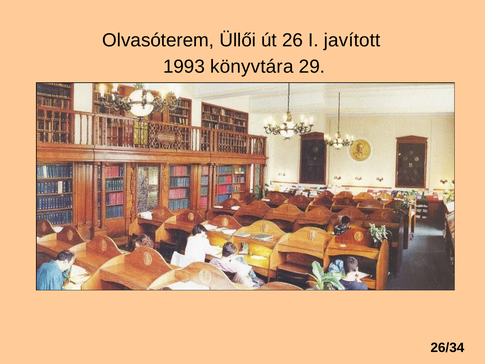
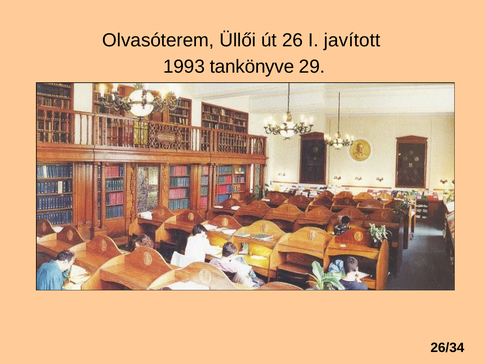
könyvtára: könyvtára -> tankönyve
